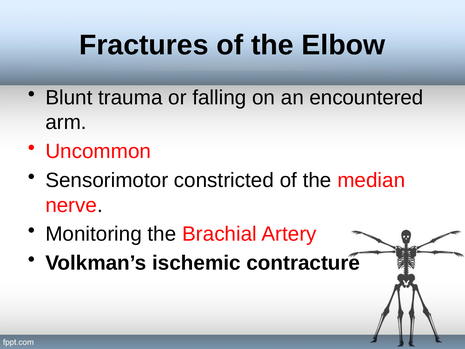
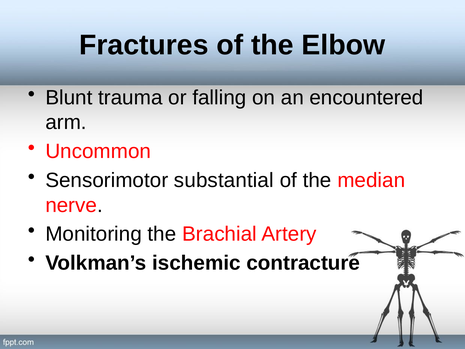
constricted: constricted -> substantial
